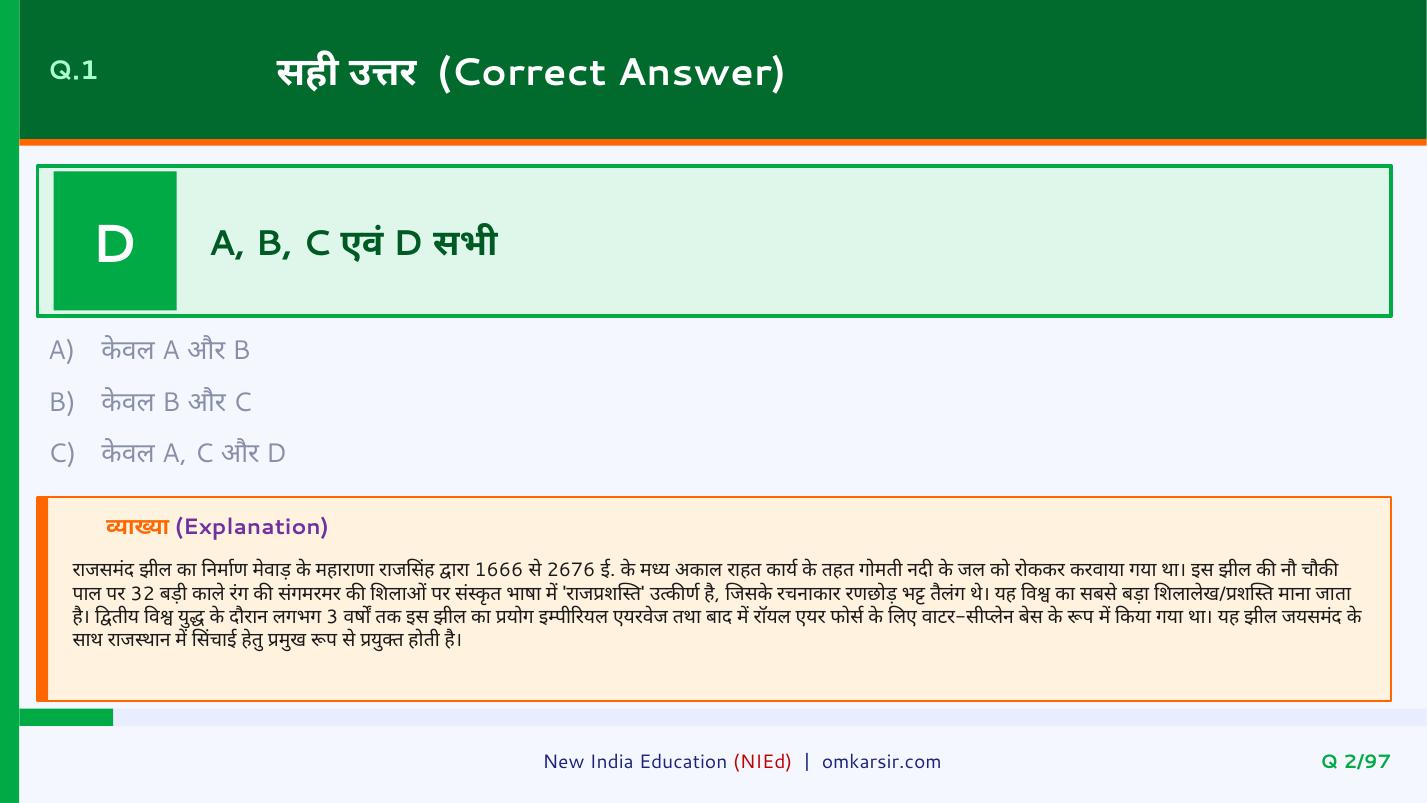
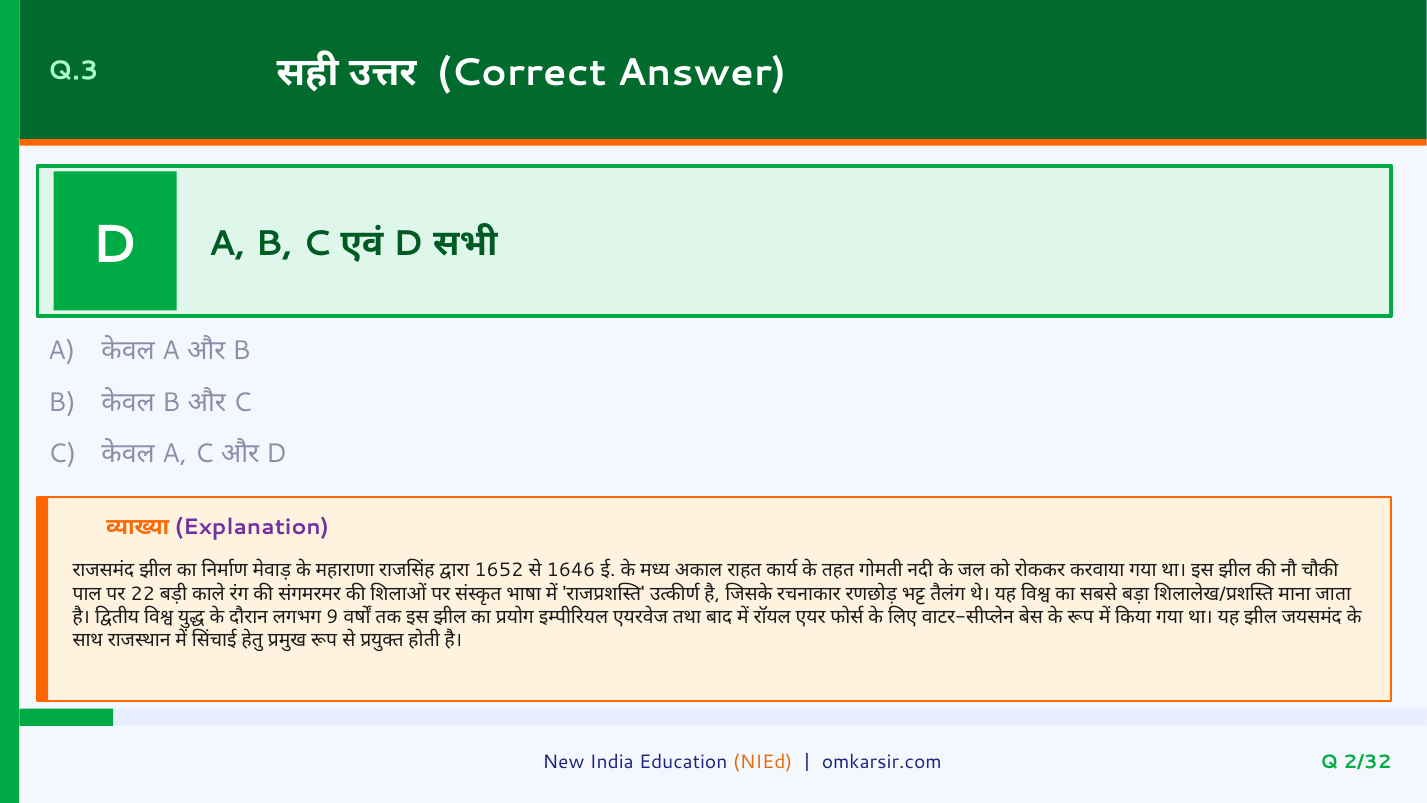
Q.1: Q.1 -> Q.3
1666: 1666 -> 1652
2676: 2676 -> 1646
32: 32 -> 22
3 at (332, 617): 3 -> 9
NIEd colour: red -> orange
2/97: 2/97 -> 2/32
